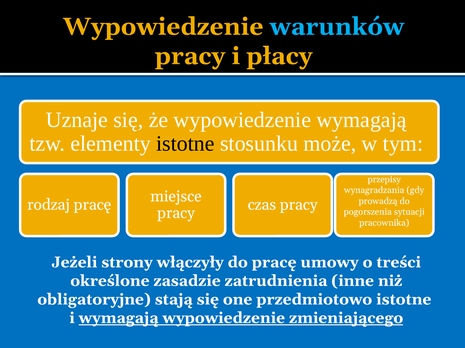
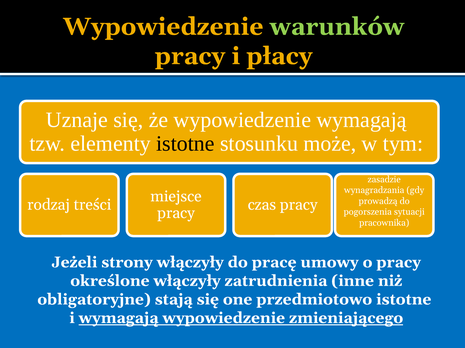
warunków colour: light blue -> light green
przepisy: przepisy -> zasadzie
pracę at (92, 205): pracę -> treści
o treści: treści -> pracy
określone zasadzie: zasadzie -> włączyły
